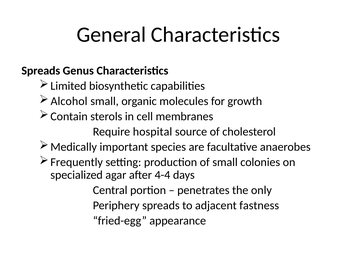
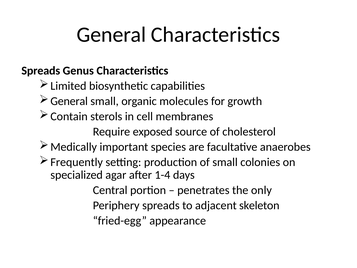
Alcohol at (69, 101): Alcohol -> General
hospital: hospital -> exposed
4-4: 4-4 -> 1-4
fastness: fastness -> skeleton
